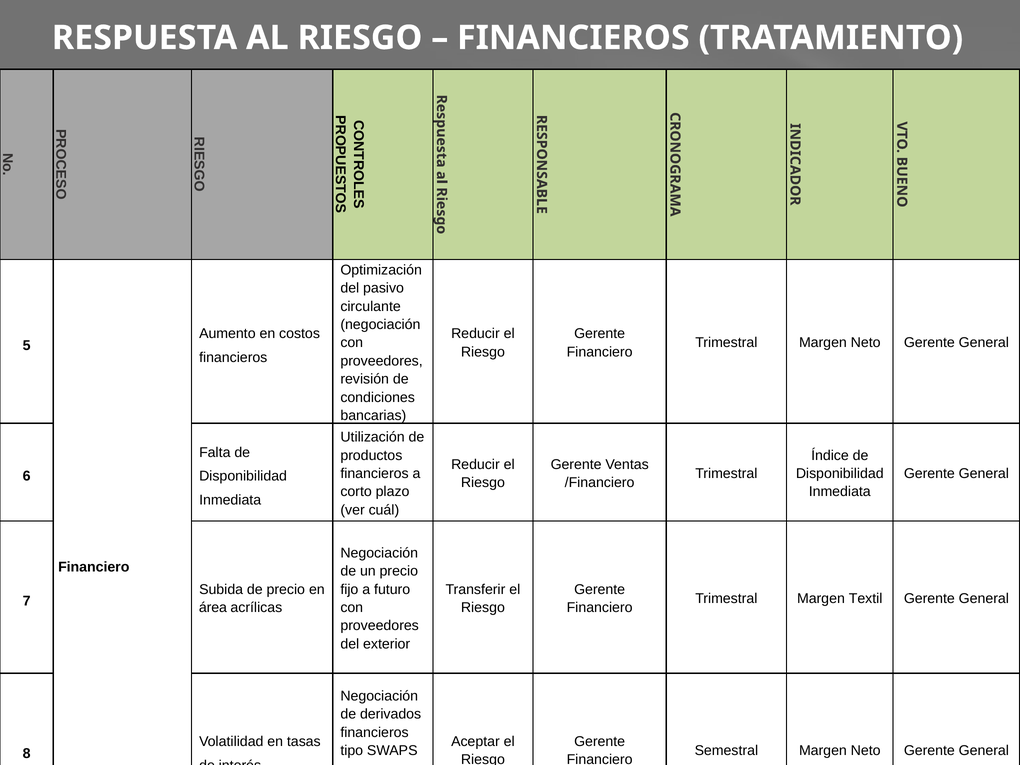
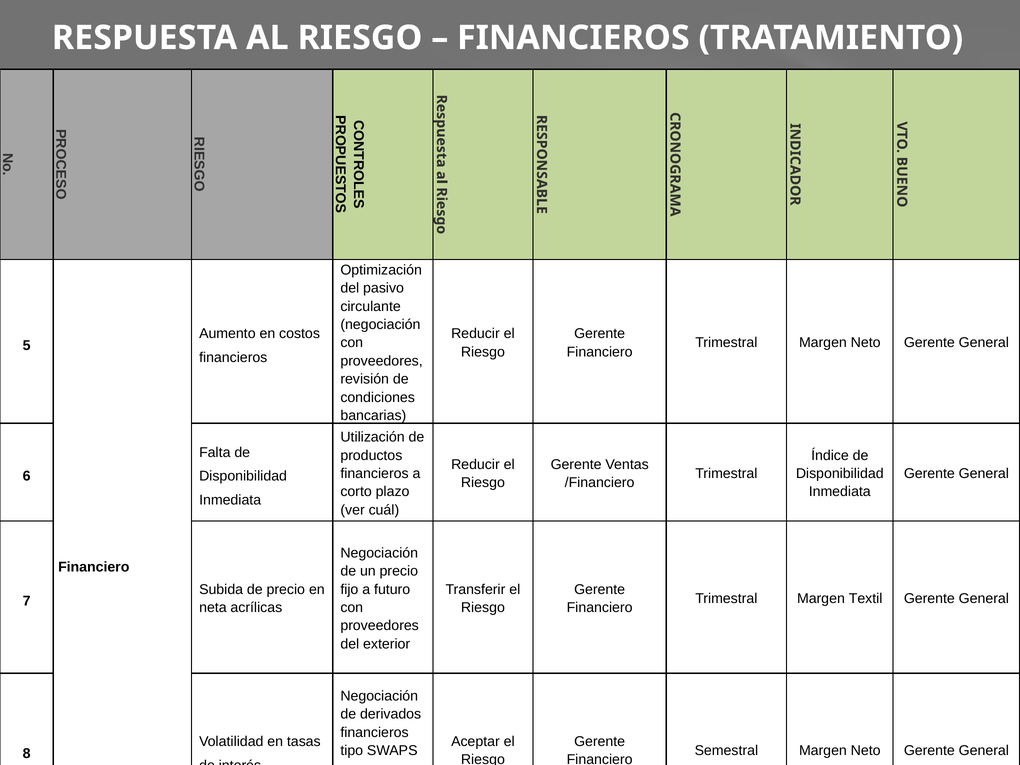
área: área -> neta
